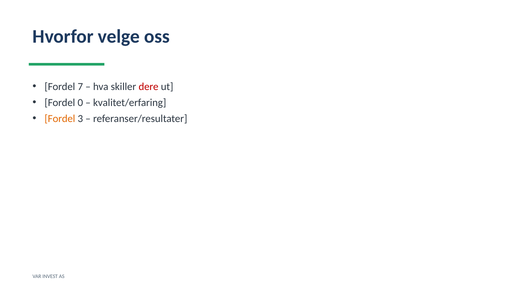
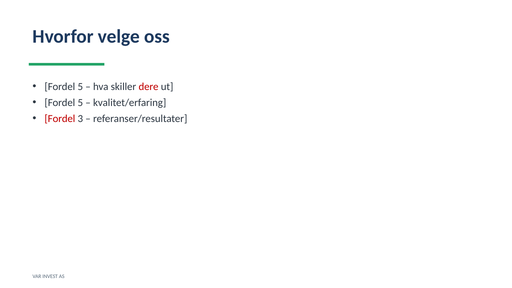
7 at (80, 87): 7 -> 5
0 at (80, 103): 0 -> 5
Fordel at (60, 119) colour: orange -> red
